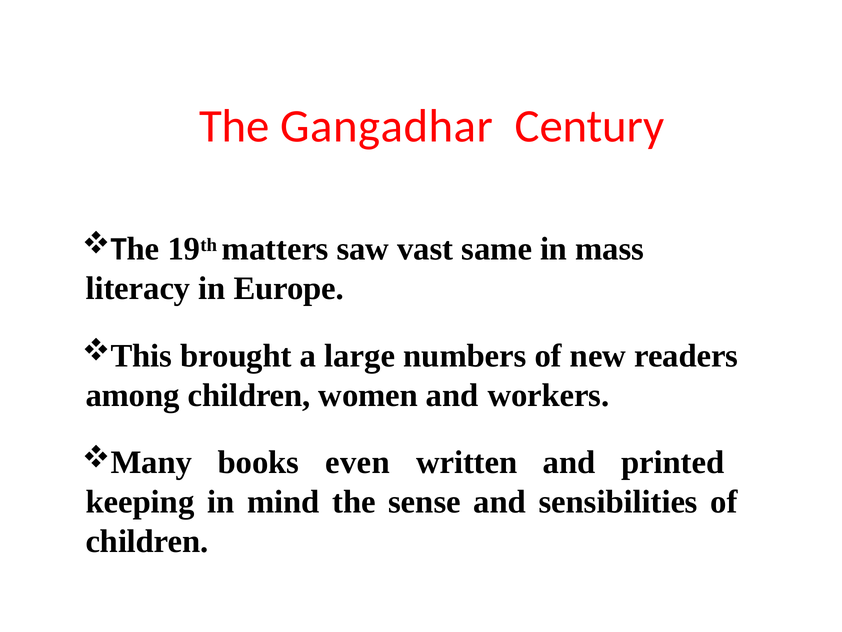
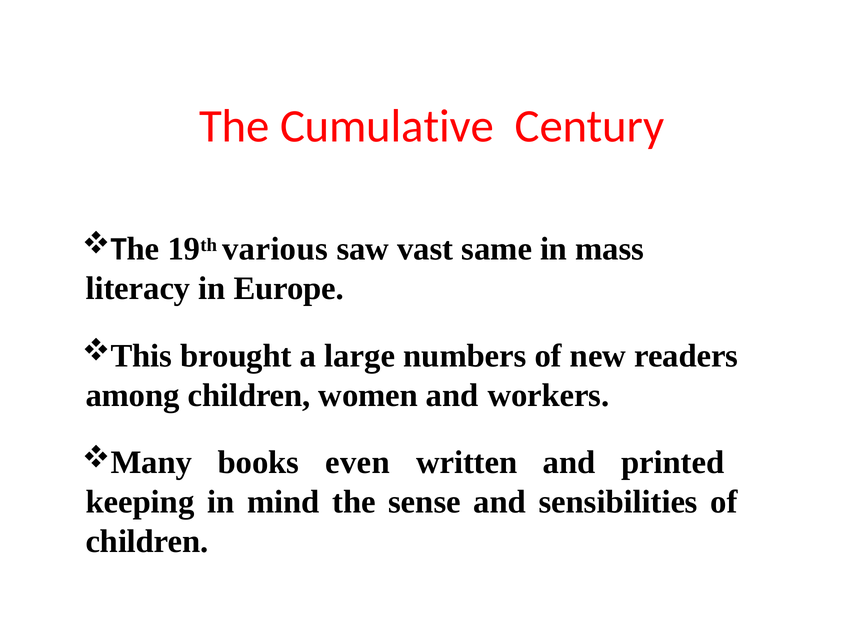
Gangadhar: Gangadhar -> Cumulative
matters: matters -> various
